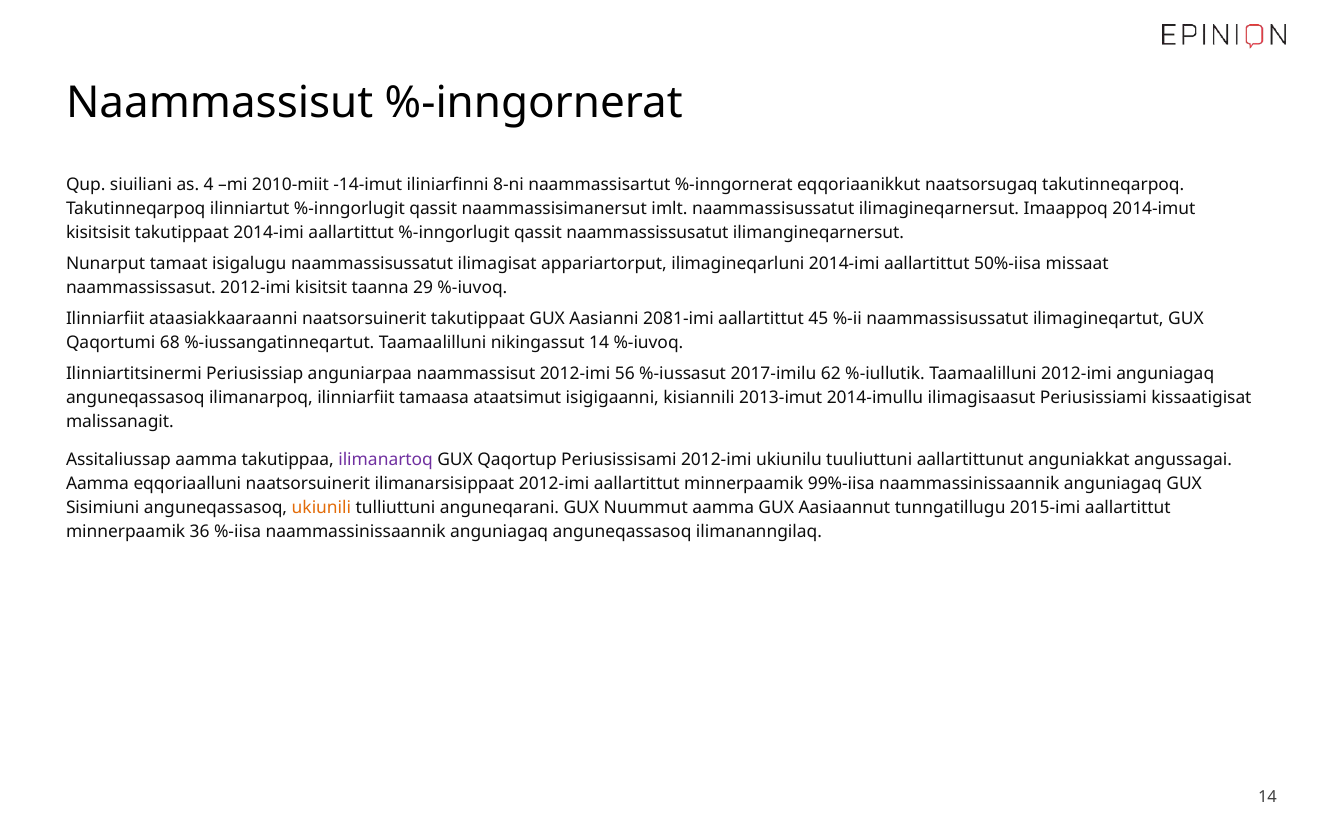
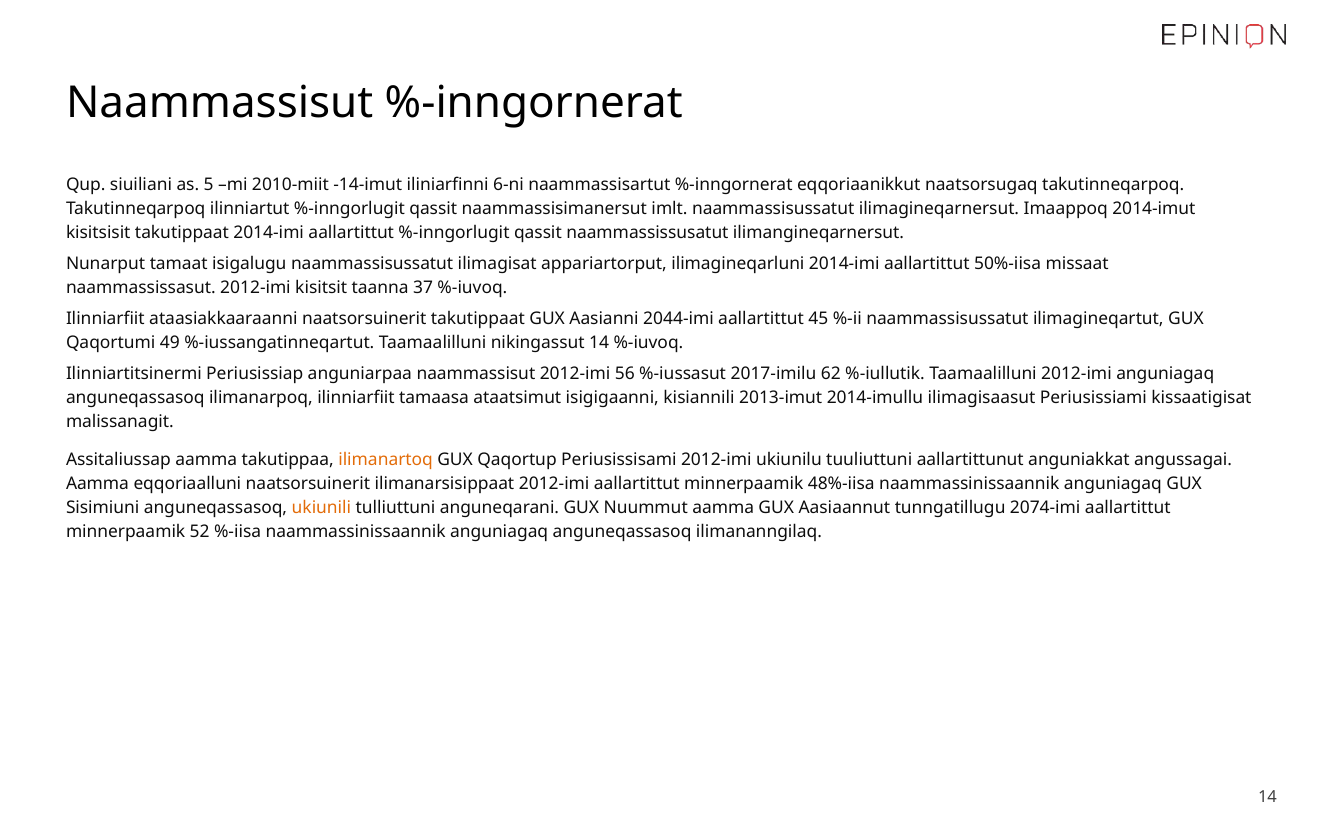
4: 4 -> 5
8-ni: 8-ni -> 6-ni
29: 29 -> 37
2081-imi: 2081-imi -> 2044-imi
68: 68 -> 49
ilimanartoq colour: purple -> orange
99%-iisa: 99%-iisa -> 48%-iisa
2015-imi: 2015-imi -> 2074-imi
36: 36 -> 52
